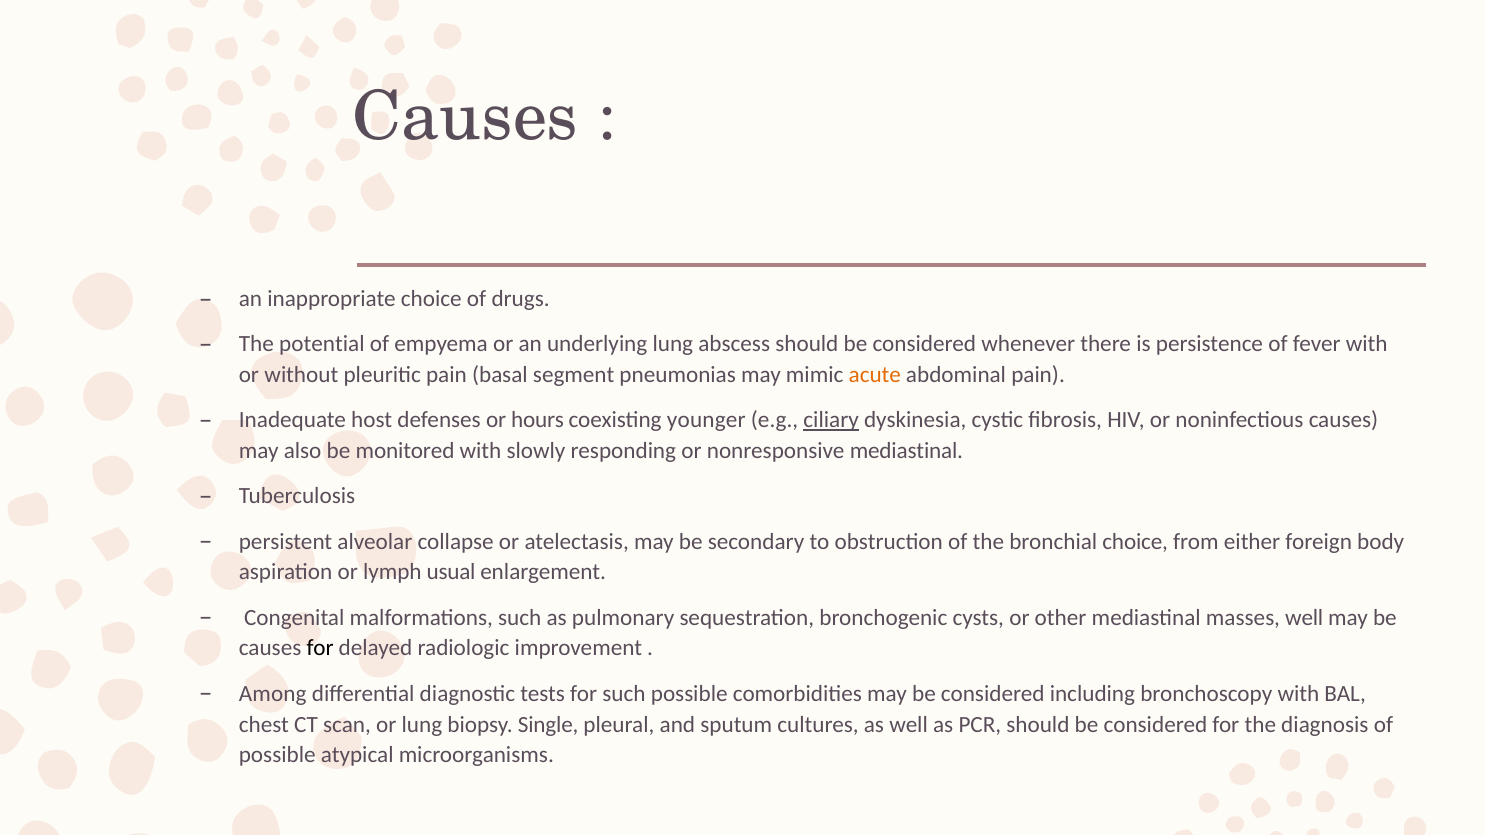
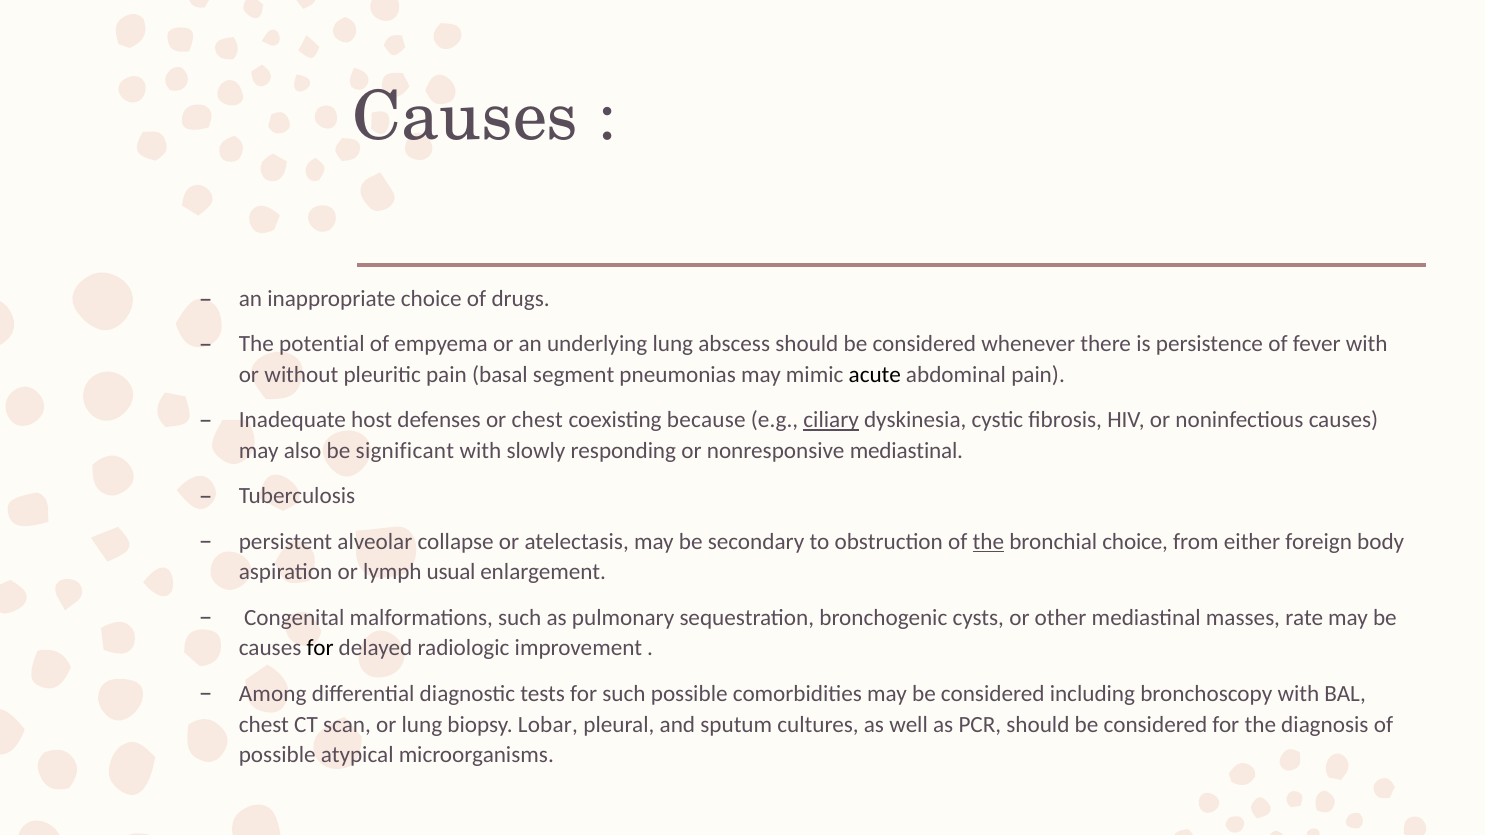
acute colour: orange -> black
or hours: hours -> chest
younger: younger -> because
monitored: monitored -> significant
the at (988, 542) underline: none -> present
masses well: well -> rate
Single: Single -> Lobar
